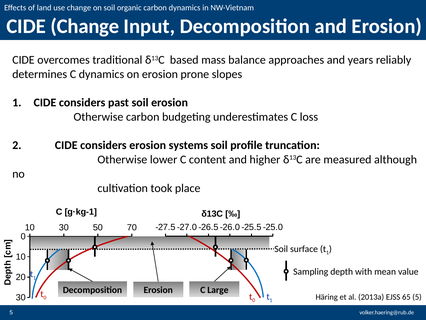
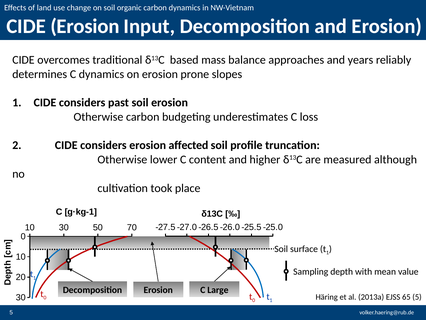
CIDE Change: Change -> Erosion
systems: systems -> affected
